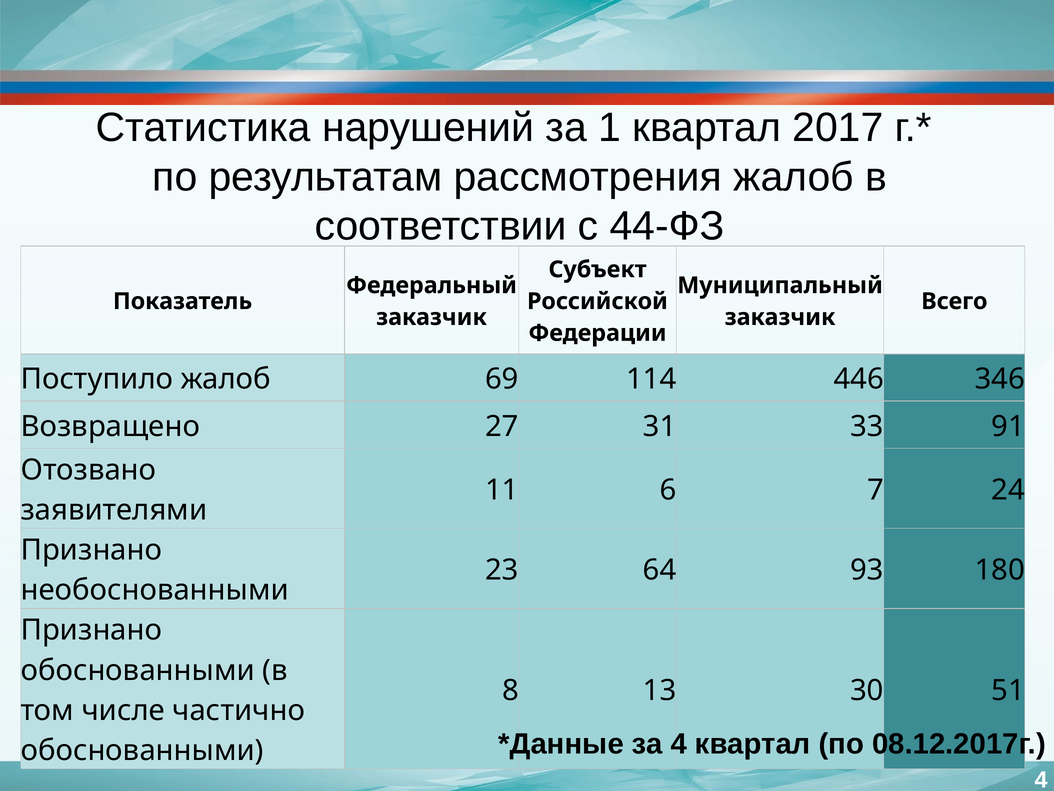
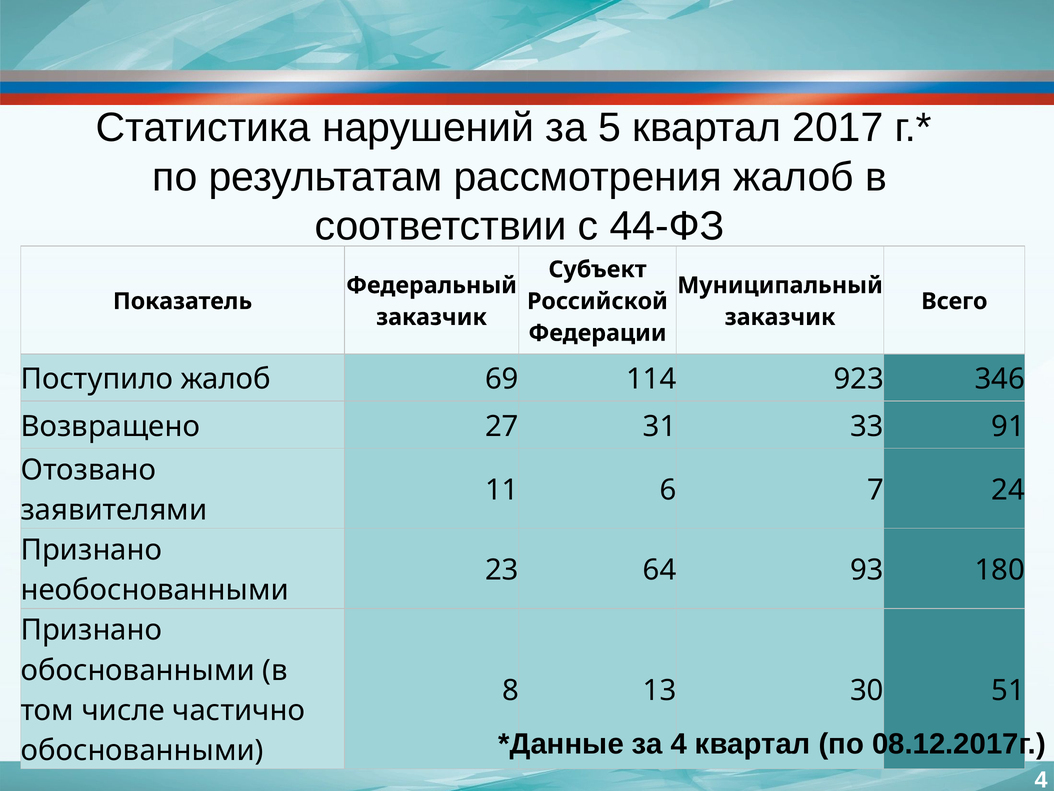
1: 1 -> 5
446: 446 -> 923
